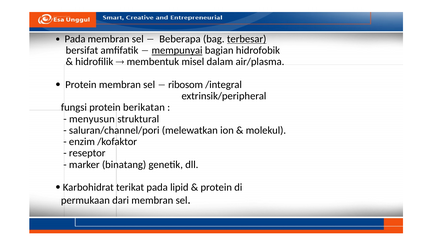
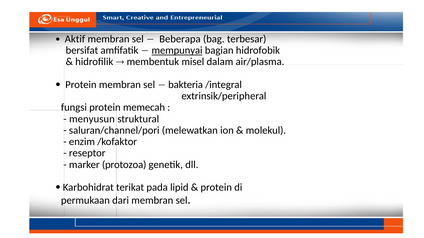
Pada at (75, 39): Pada -> Aktif
terbesar underline: present -> none
ribosom: ribosom -> bakteria
berikatan: berikatan -> memecah
binatang: binatang -> protozoa
